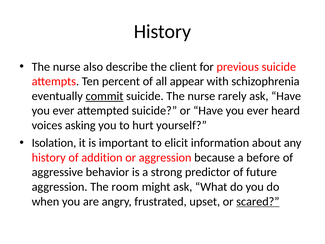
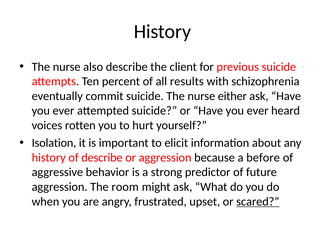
appear: appear -> results
commit underline: present -> none
rarely: rarely -> either
asking: asking -> rotten
of addition: addition -> describe
